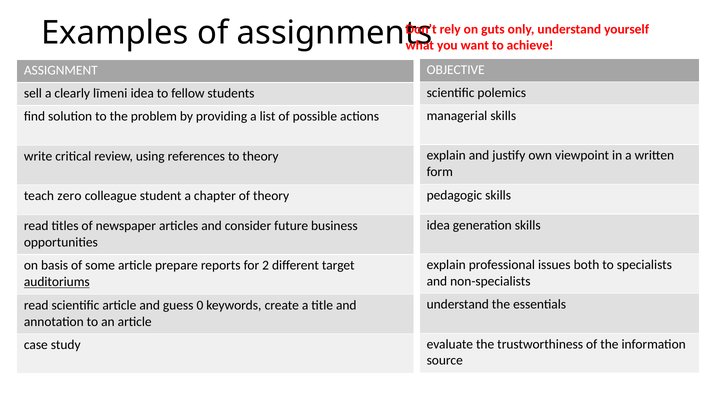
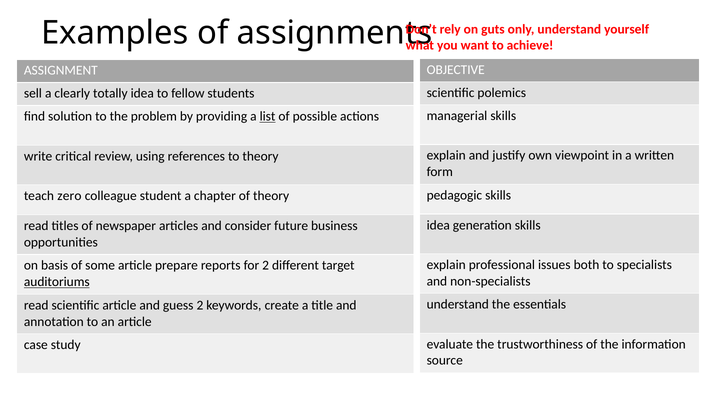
līmeni: līmeni -> totally
list underline: none -> present
guess 0: 0 -> 2
